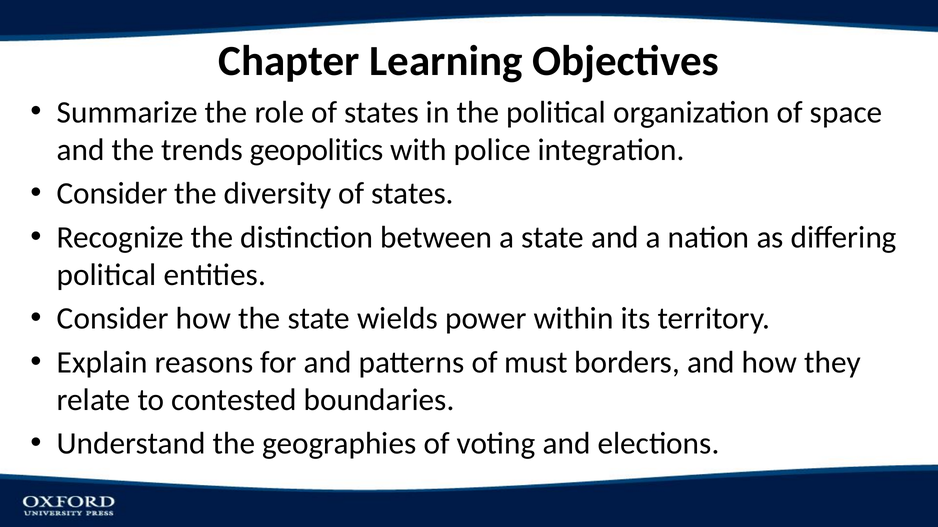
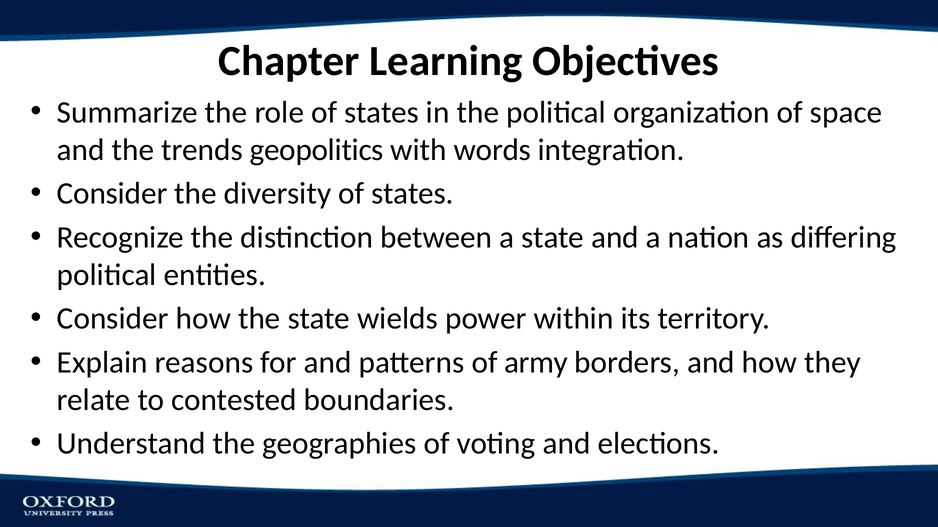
police: police -> words
must: must -> army
